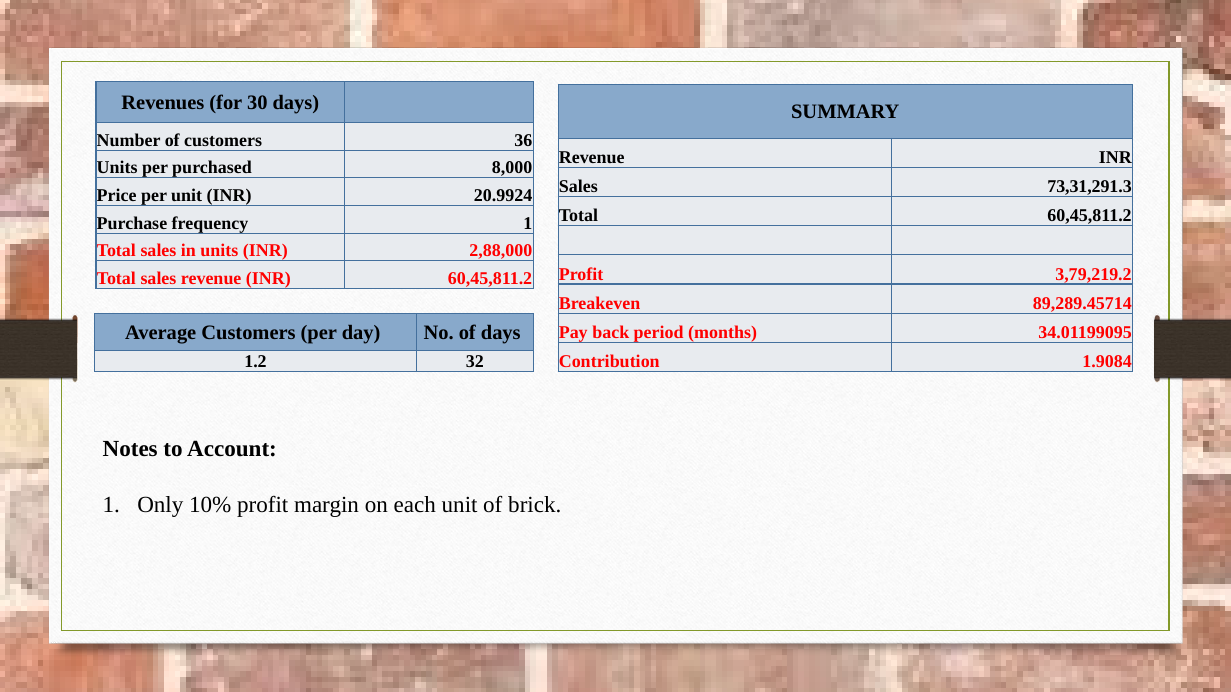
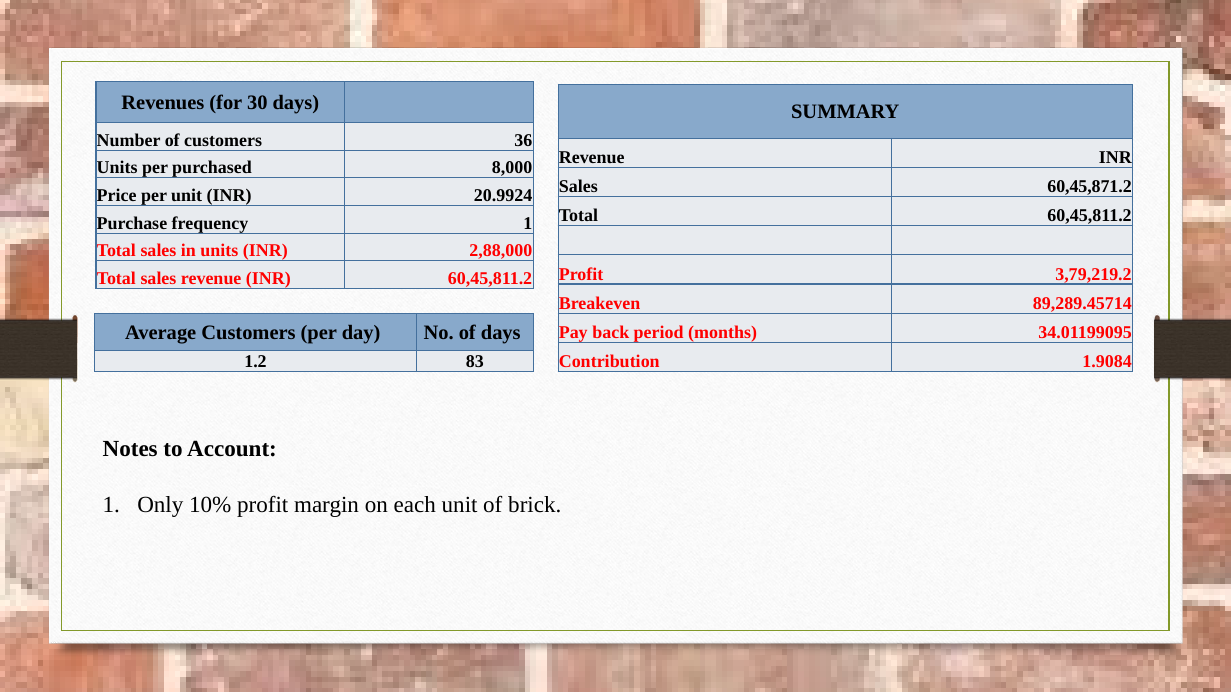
73,31,291.3: 73,31,291.3 -> 60,45,871.2
32: 32 -> 83
